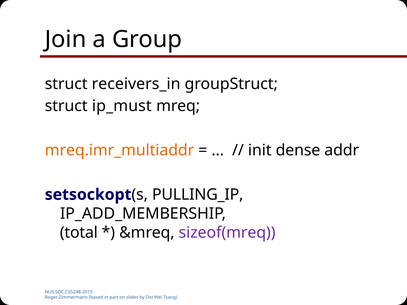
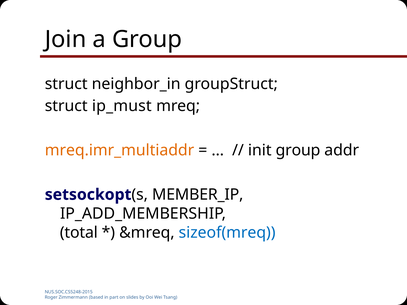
receivers_in: receivers_in -> neighbor_in
init dense: dense -> group
PULLING_IP: PULLING_IP -> MEMBER_IP
sizeof(mreq colour: purple -> blue
